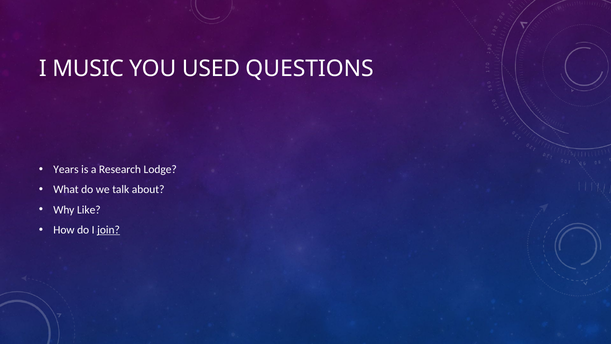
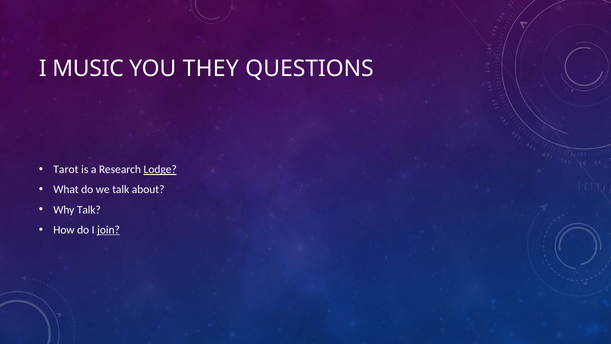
USED: USED -> THEY
Years: Years -> Tarot
Lodge underline: none -> present
Why Like: Like -> Talk
